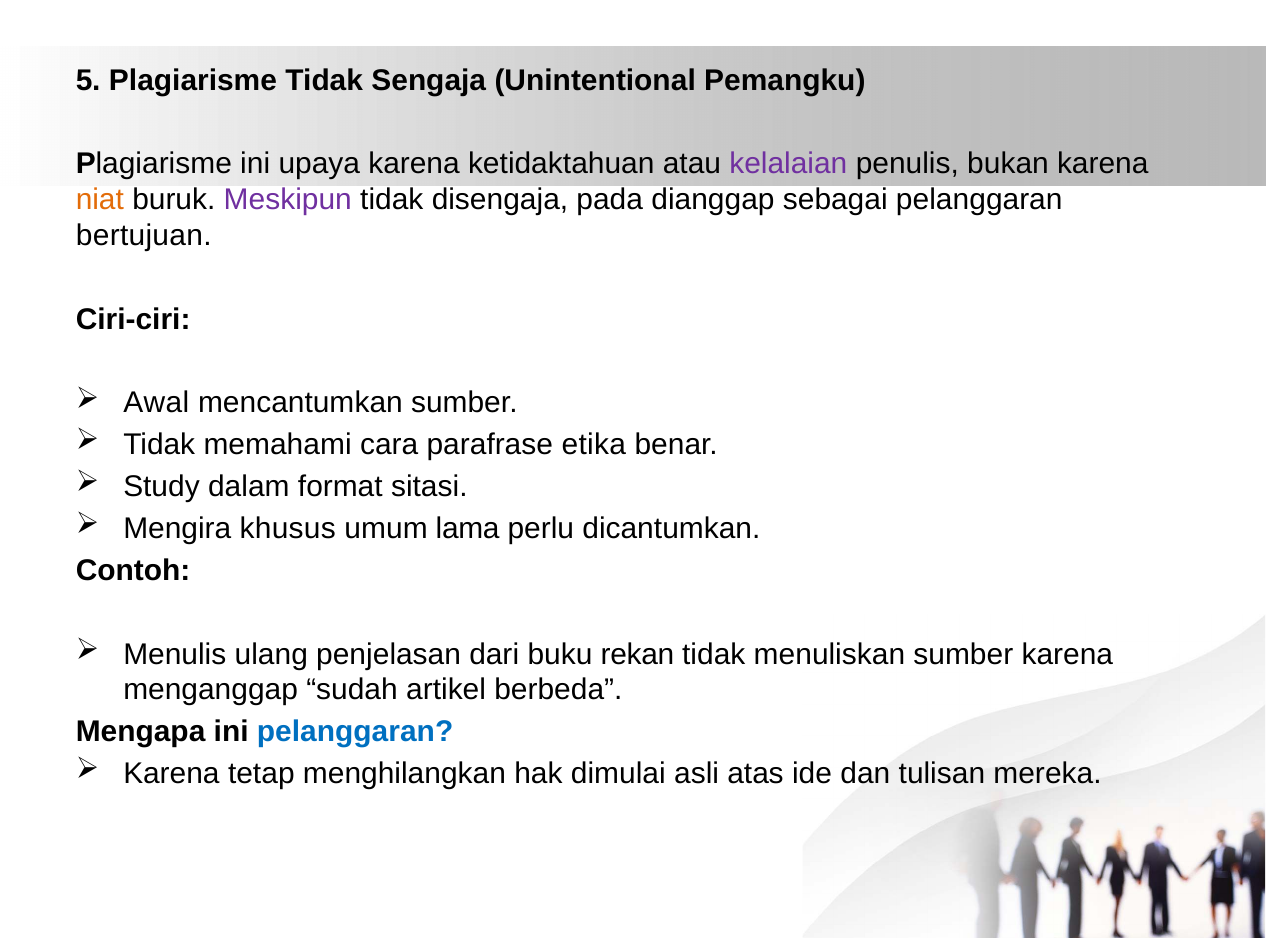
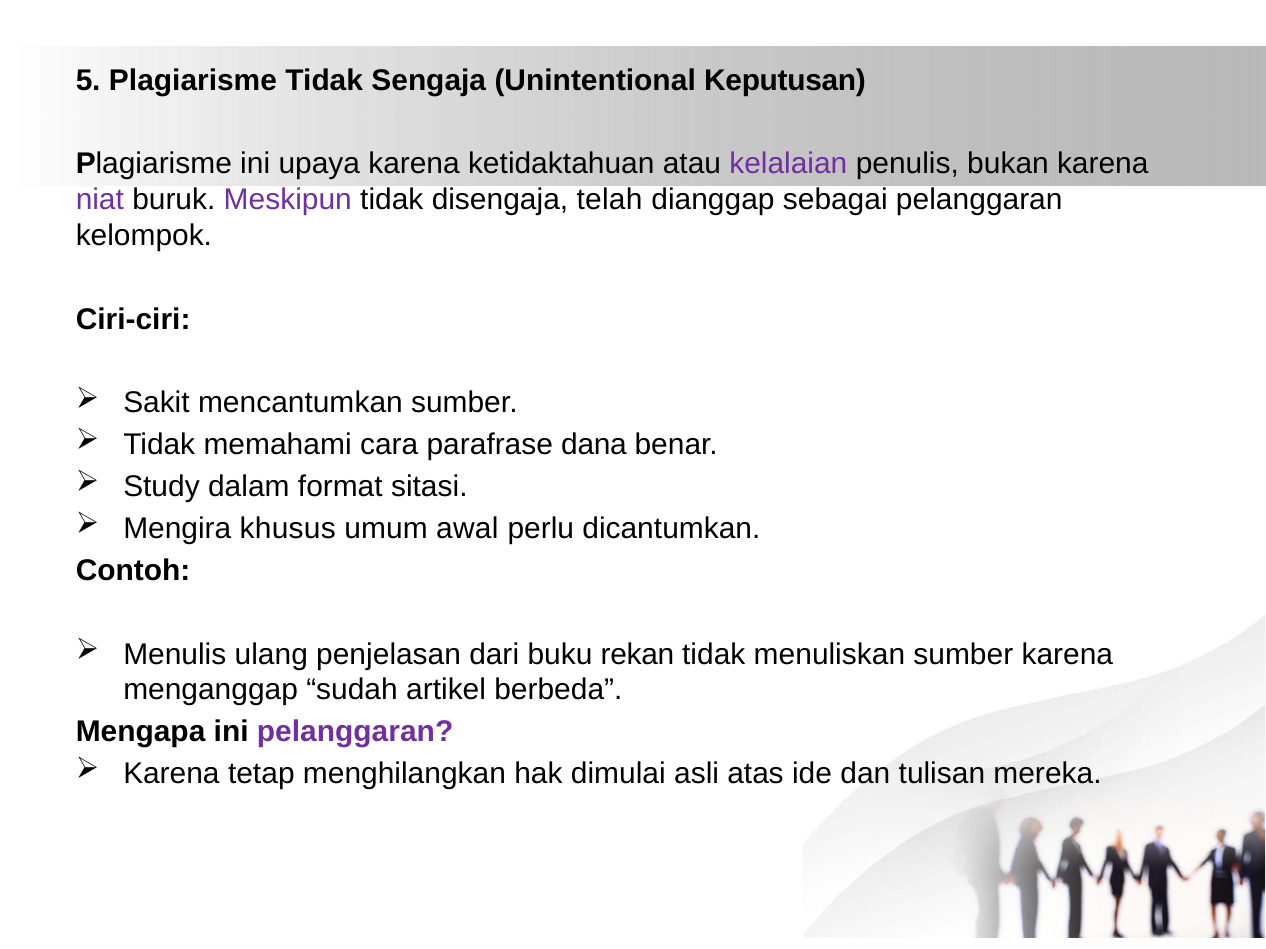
Pemangku: Pemangku -> Keputusan
niat colour: orange -> purple
pada: pada -> telah
bertujuan: bertujuan -> kelompok
Awal: Awal -> Sakit
etika: etika -> dana
lama: lama -> awal
pelanggaran at (355, 732) colour: blue -> purple
